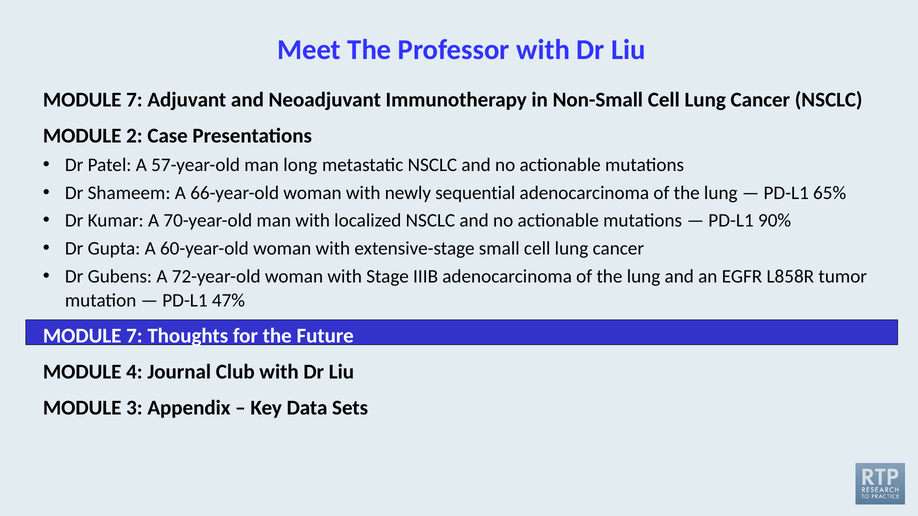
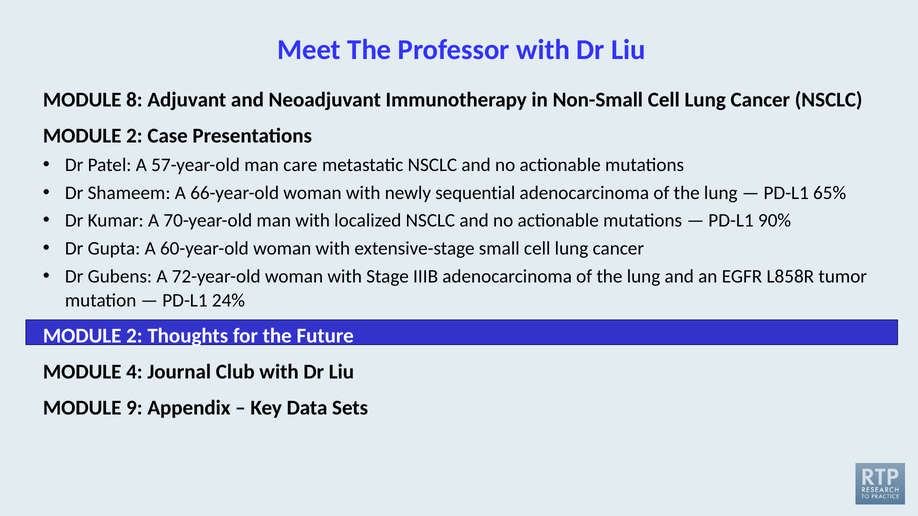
7 at (134, 100): 7 -> 8
long: long -> care
47%: 47% -> 24%
7 at (134, 336): 7 -> 2
3: 3 -> 9
